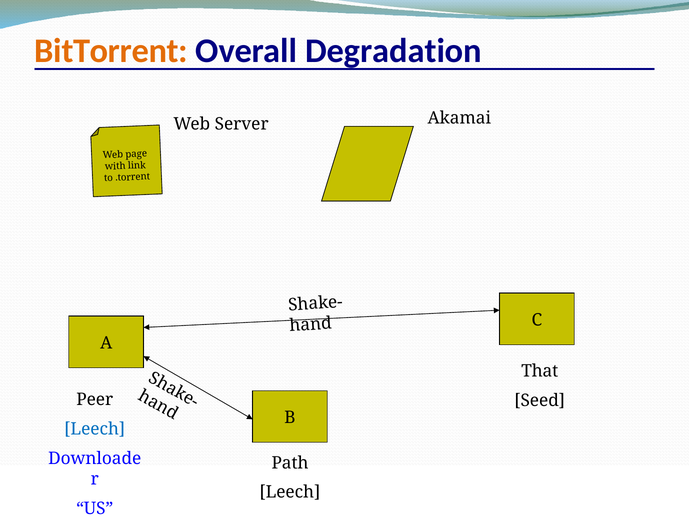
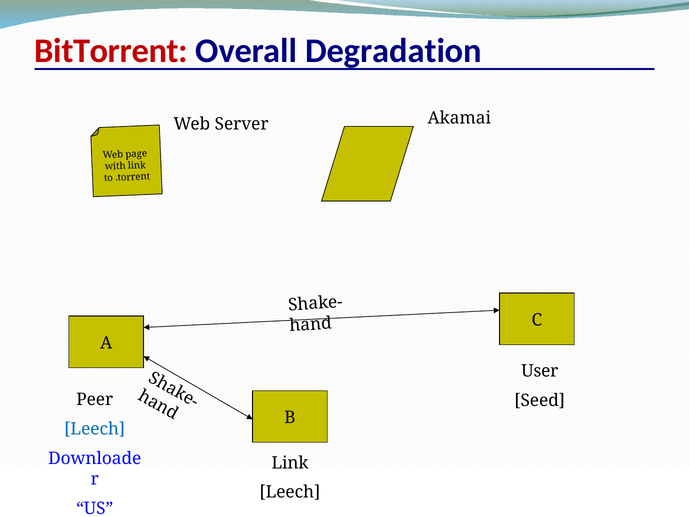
BitTorrent colour: orange -> red
That: That -> User
Path at (290, 463): Path -> Link
